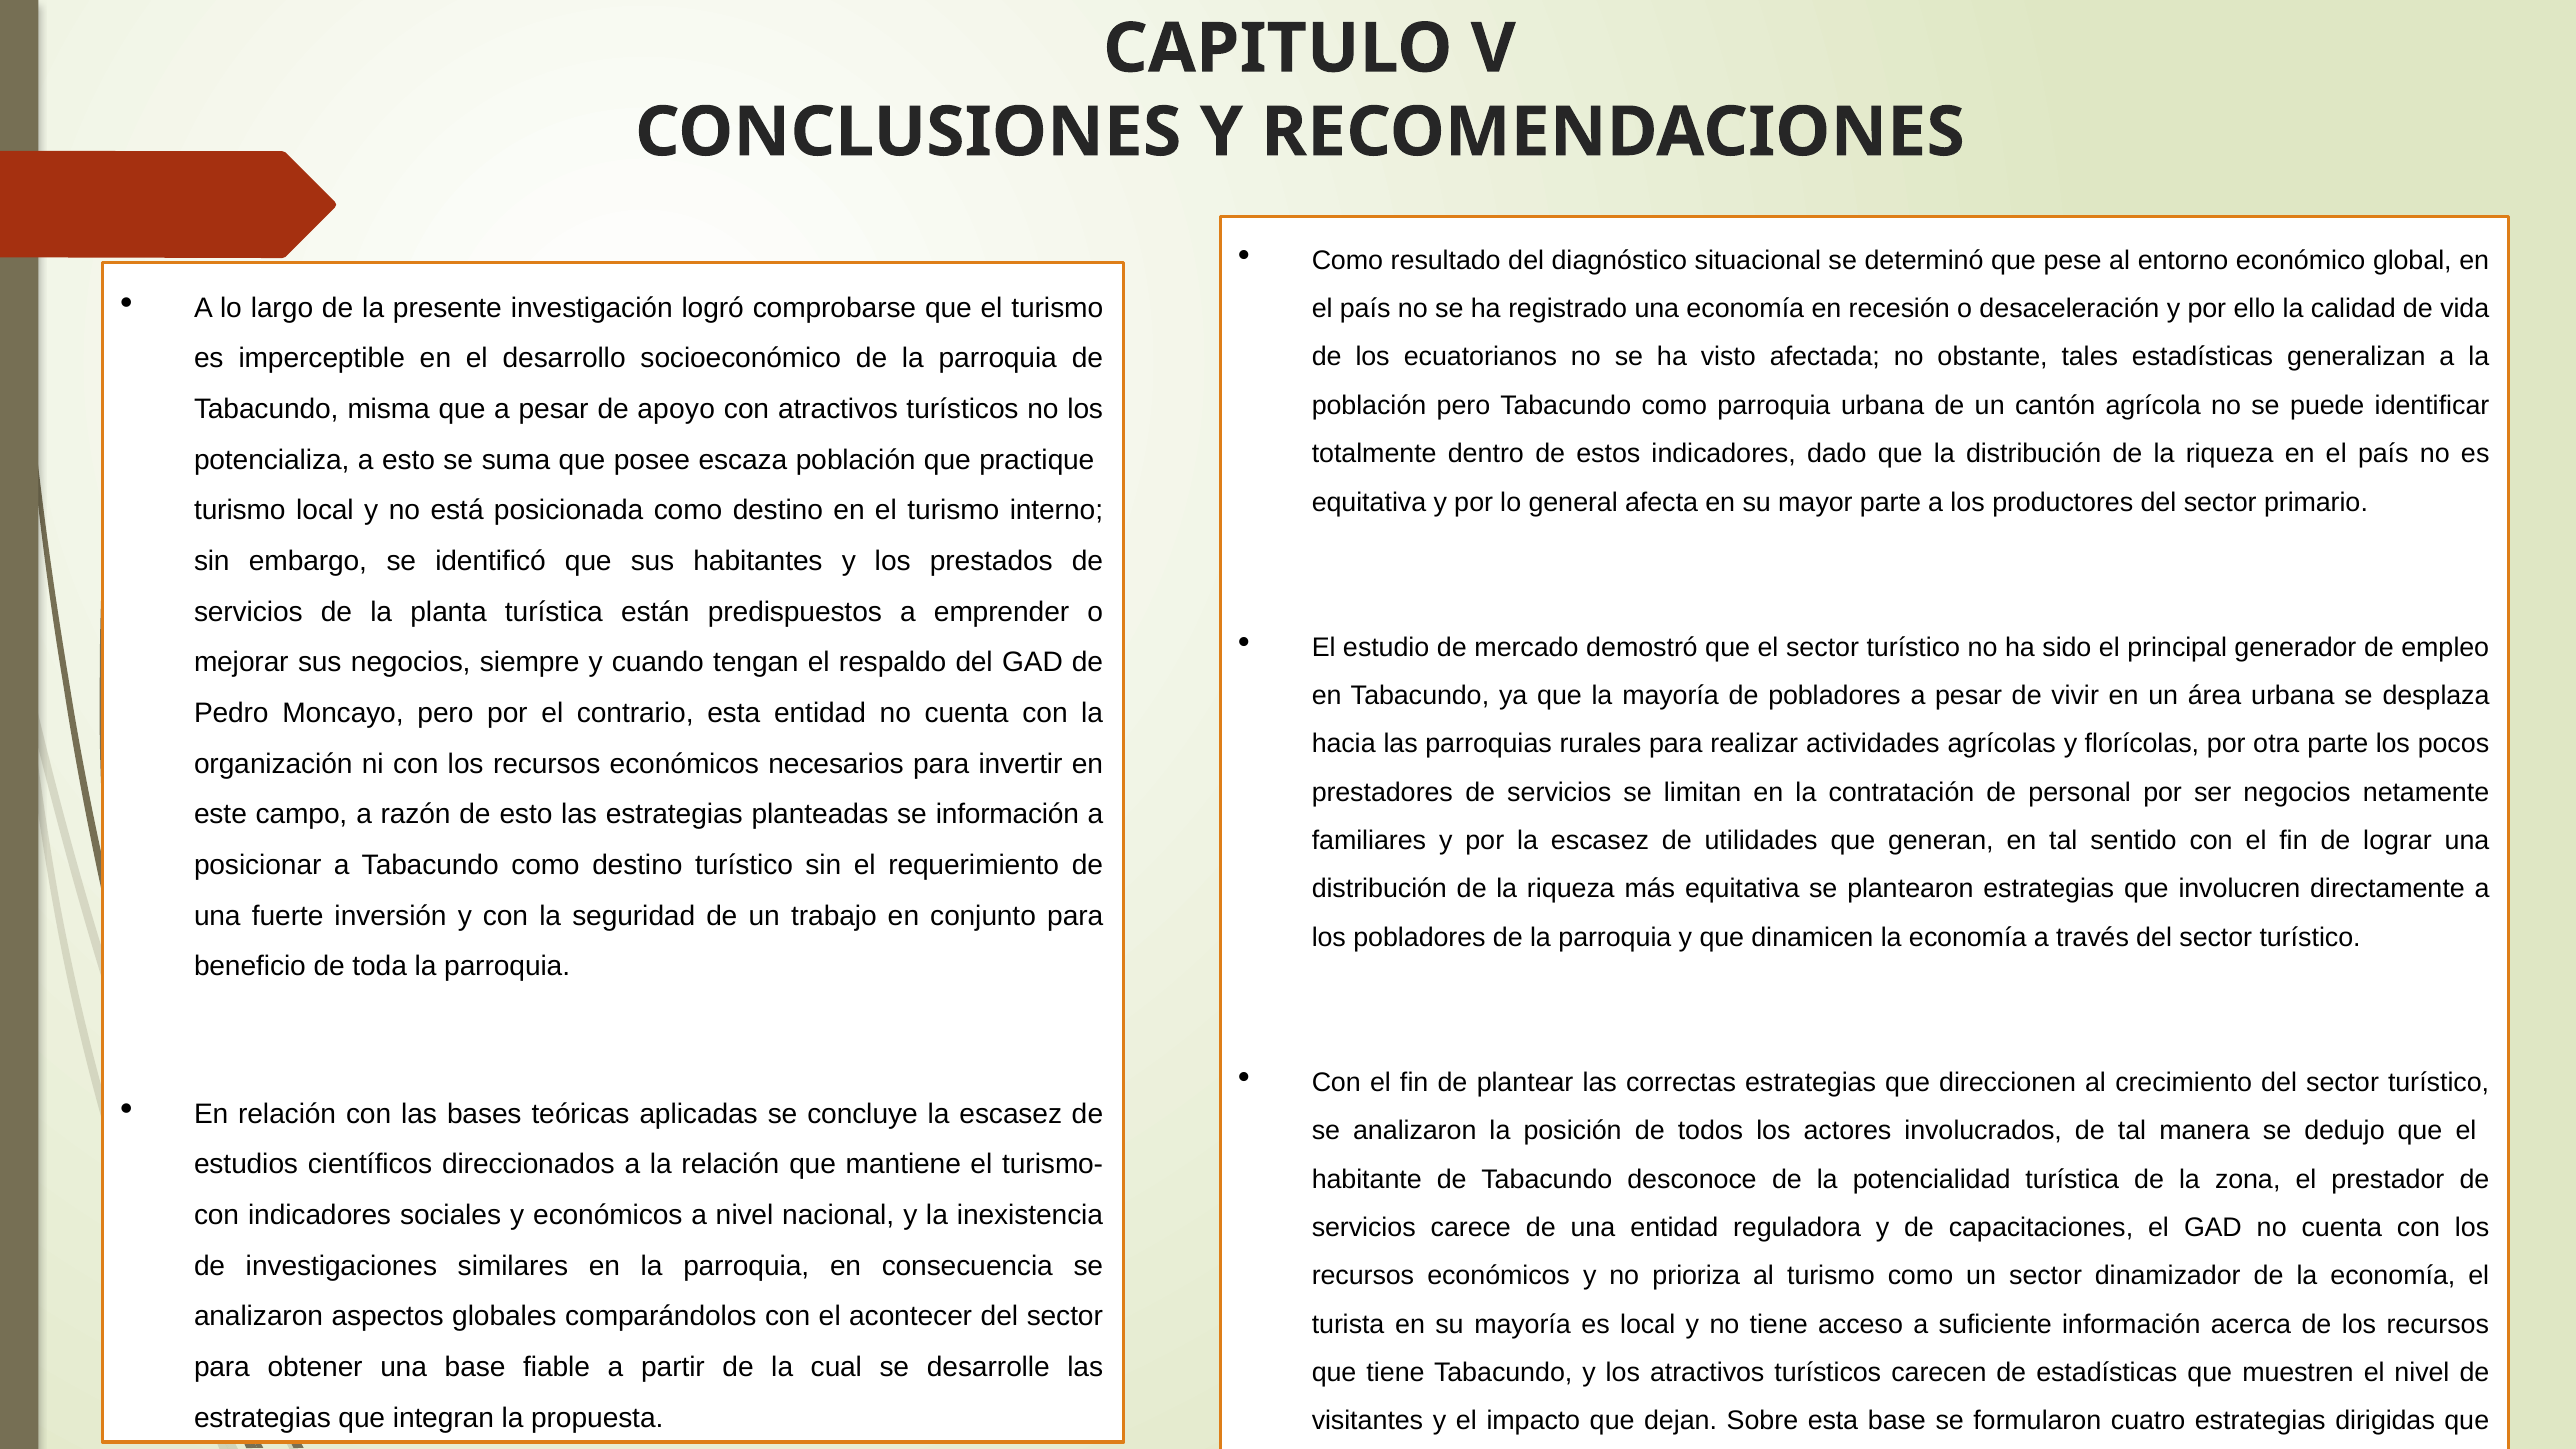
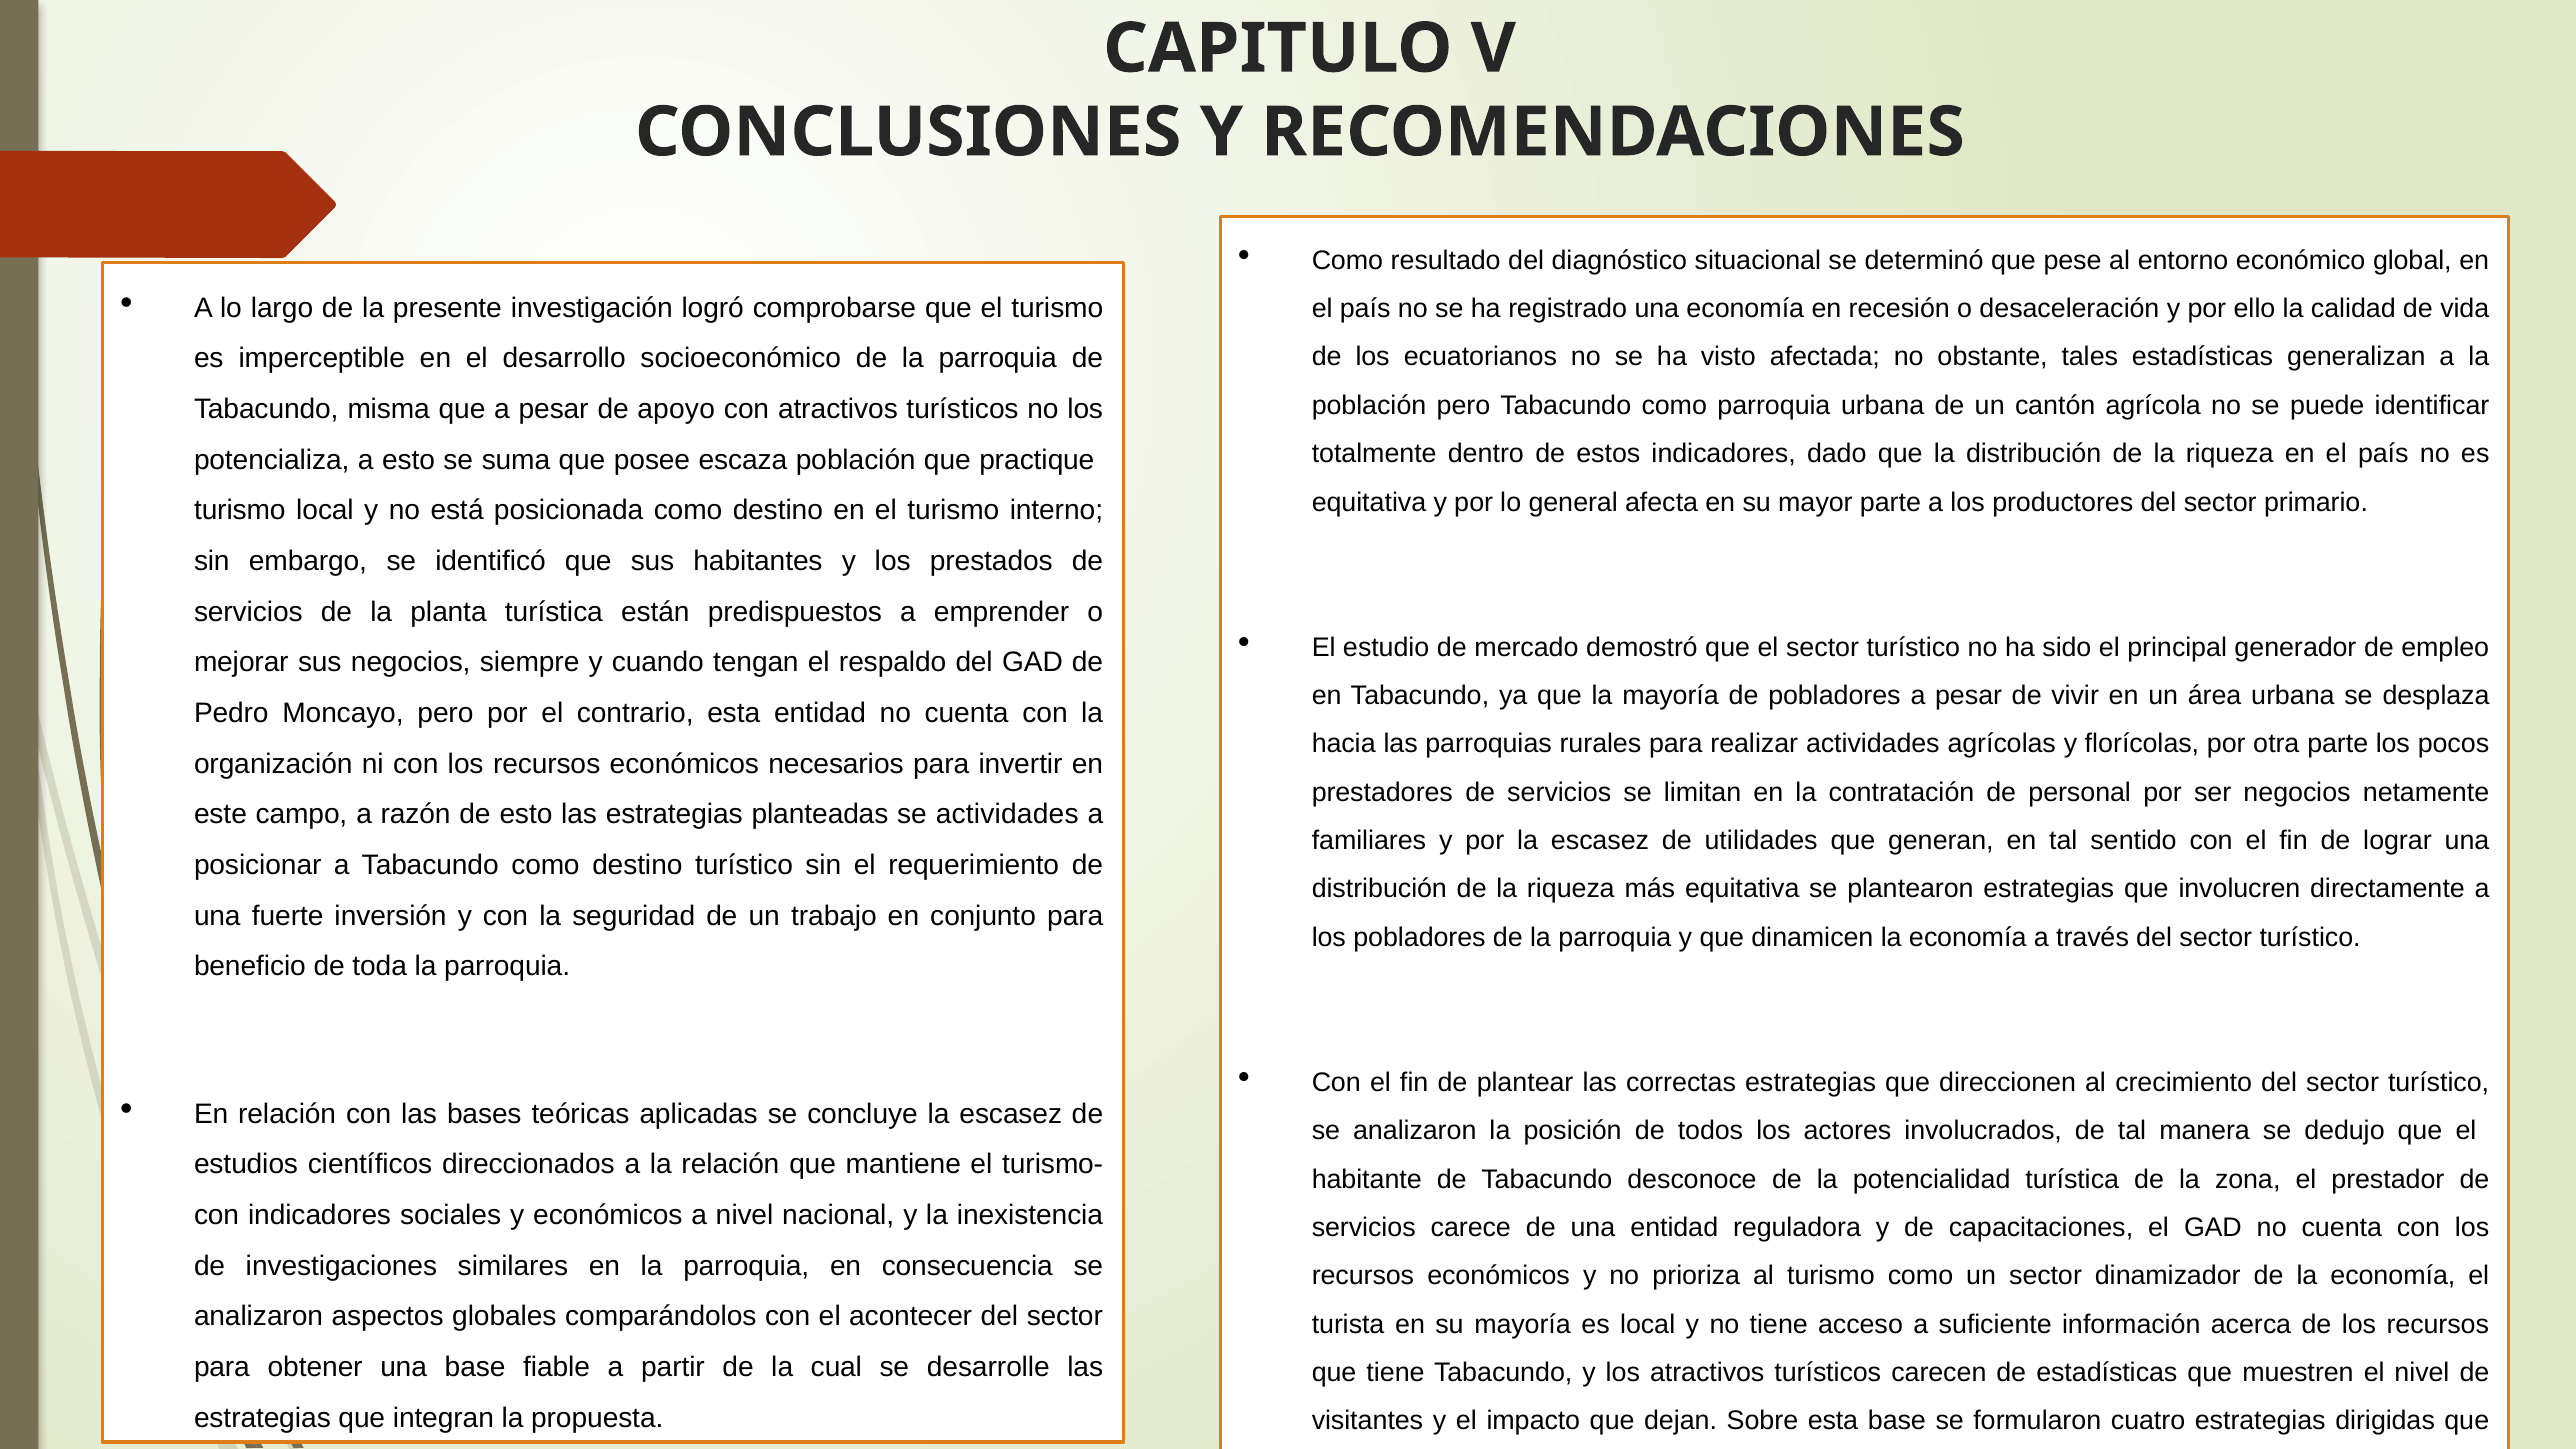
se información: información -> actividades
